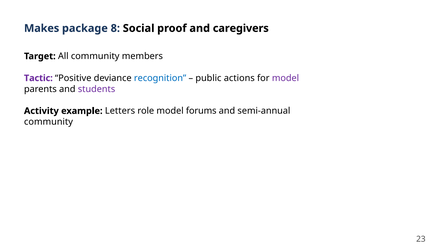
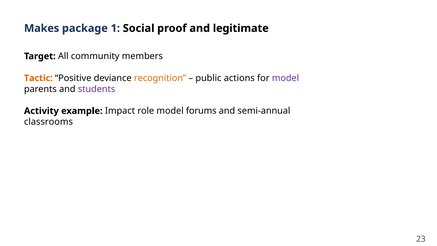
8: 8 -> 1
caregivers: caregivers -> legitimate
Tactic colour: purple -> orange
recognition colour: blue -> orange
Letters: Letters -> Impact
community at (48, 122): community -> classrooms
